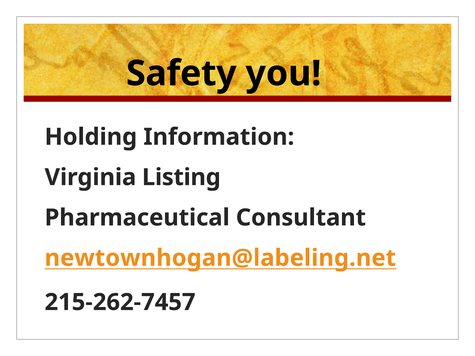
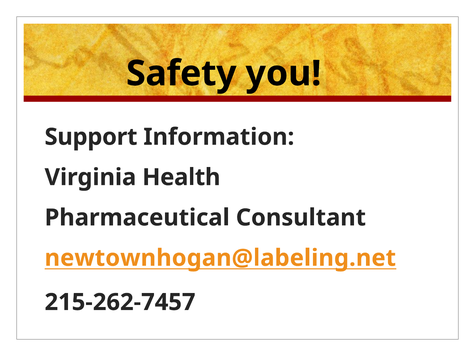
Holding: Holding -> Support
Listing: Listing -> Health
